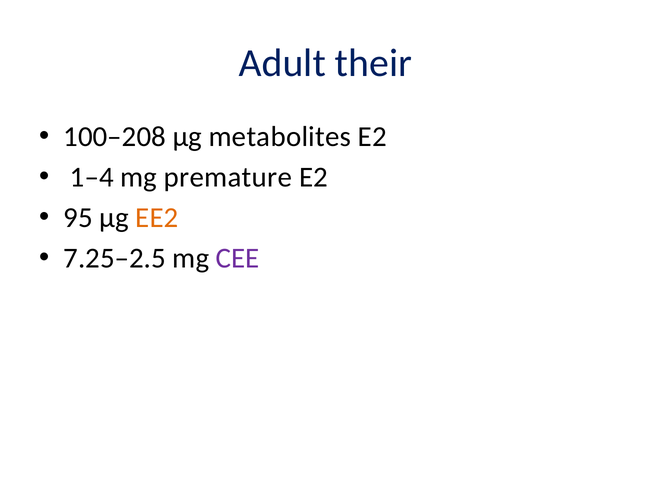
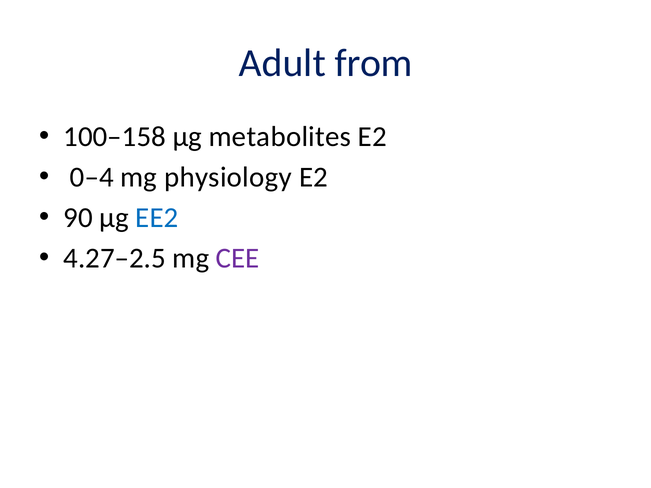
their: their -> from
100–208: 100–208 -> 100–158
1–4: 1–4 -> 0–4
premature: premature -> physiology
95: 95 -> 90
EE2 colour: orange -> blue
7.25–2.5: 7.25–2.5 -> 4.27–2.5
